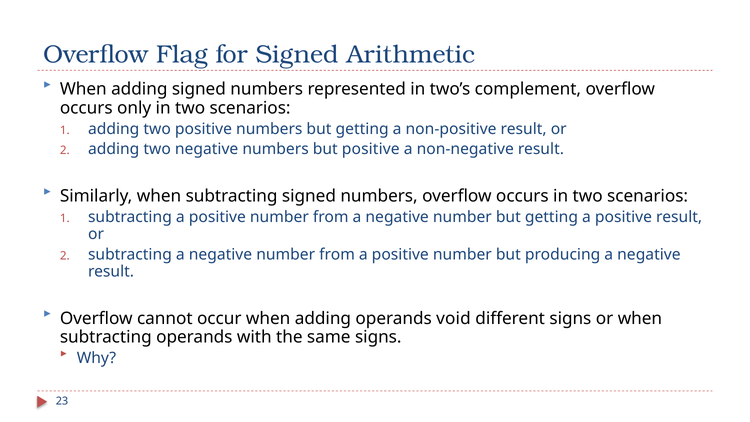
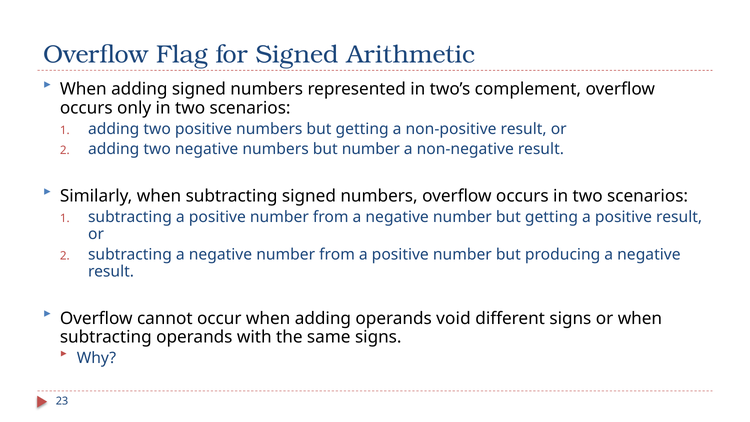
but positive: positive -> number
